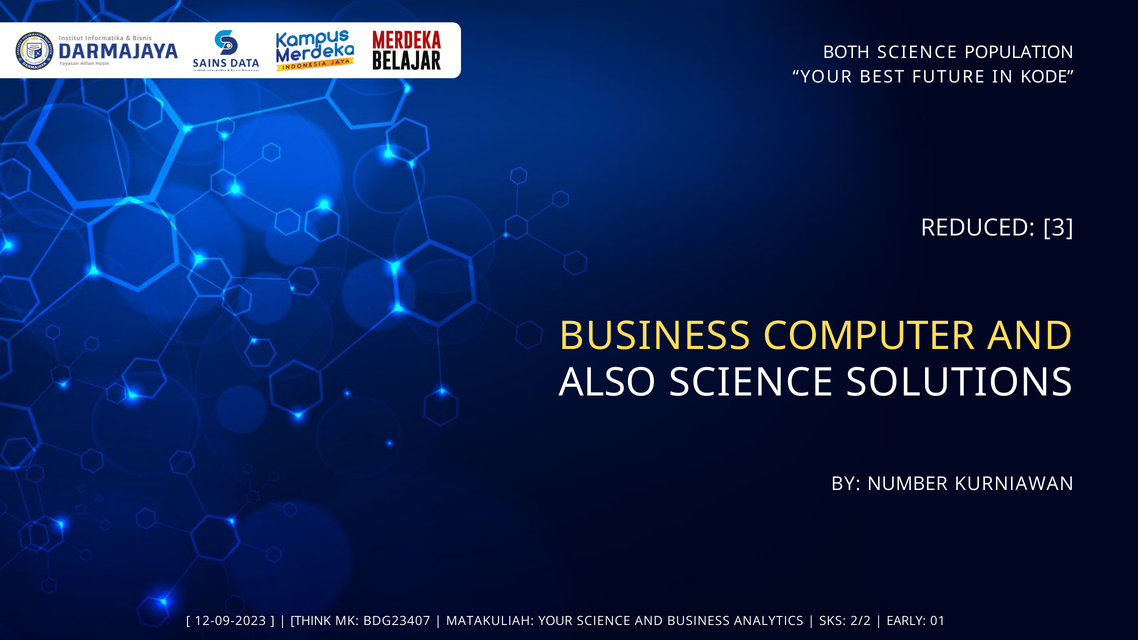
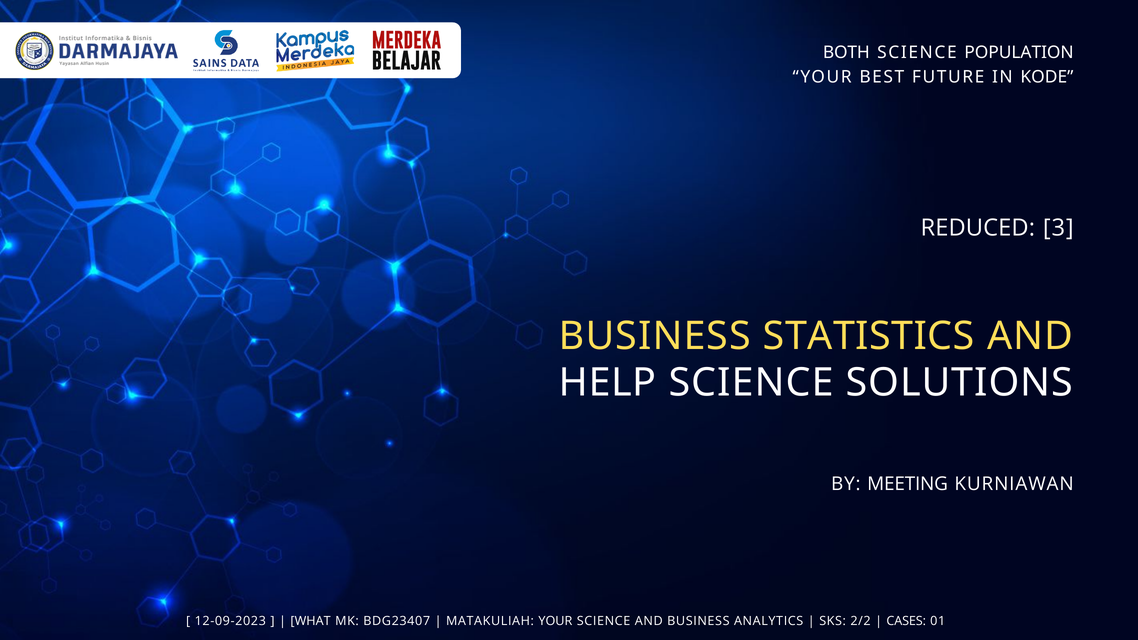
COMPUTER: COMPUTER -> STATISTICS
ALSO: ALSO -> HELP
NUMBER: NUMBER -> MEETING
THINK: THINK -> WHAT
EARLY: EARLY -> CASES
